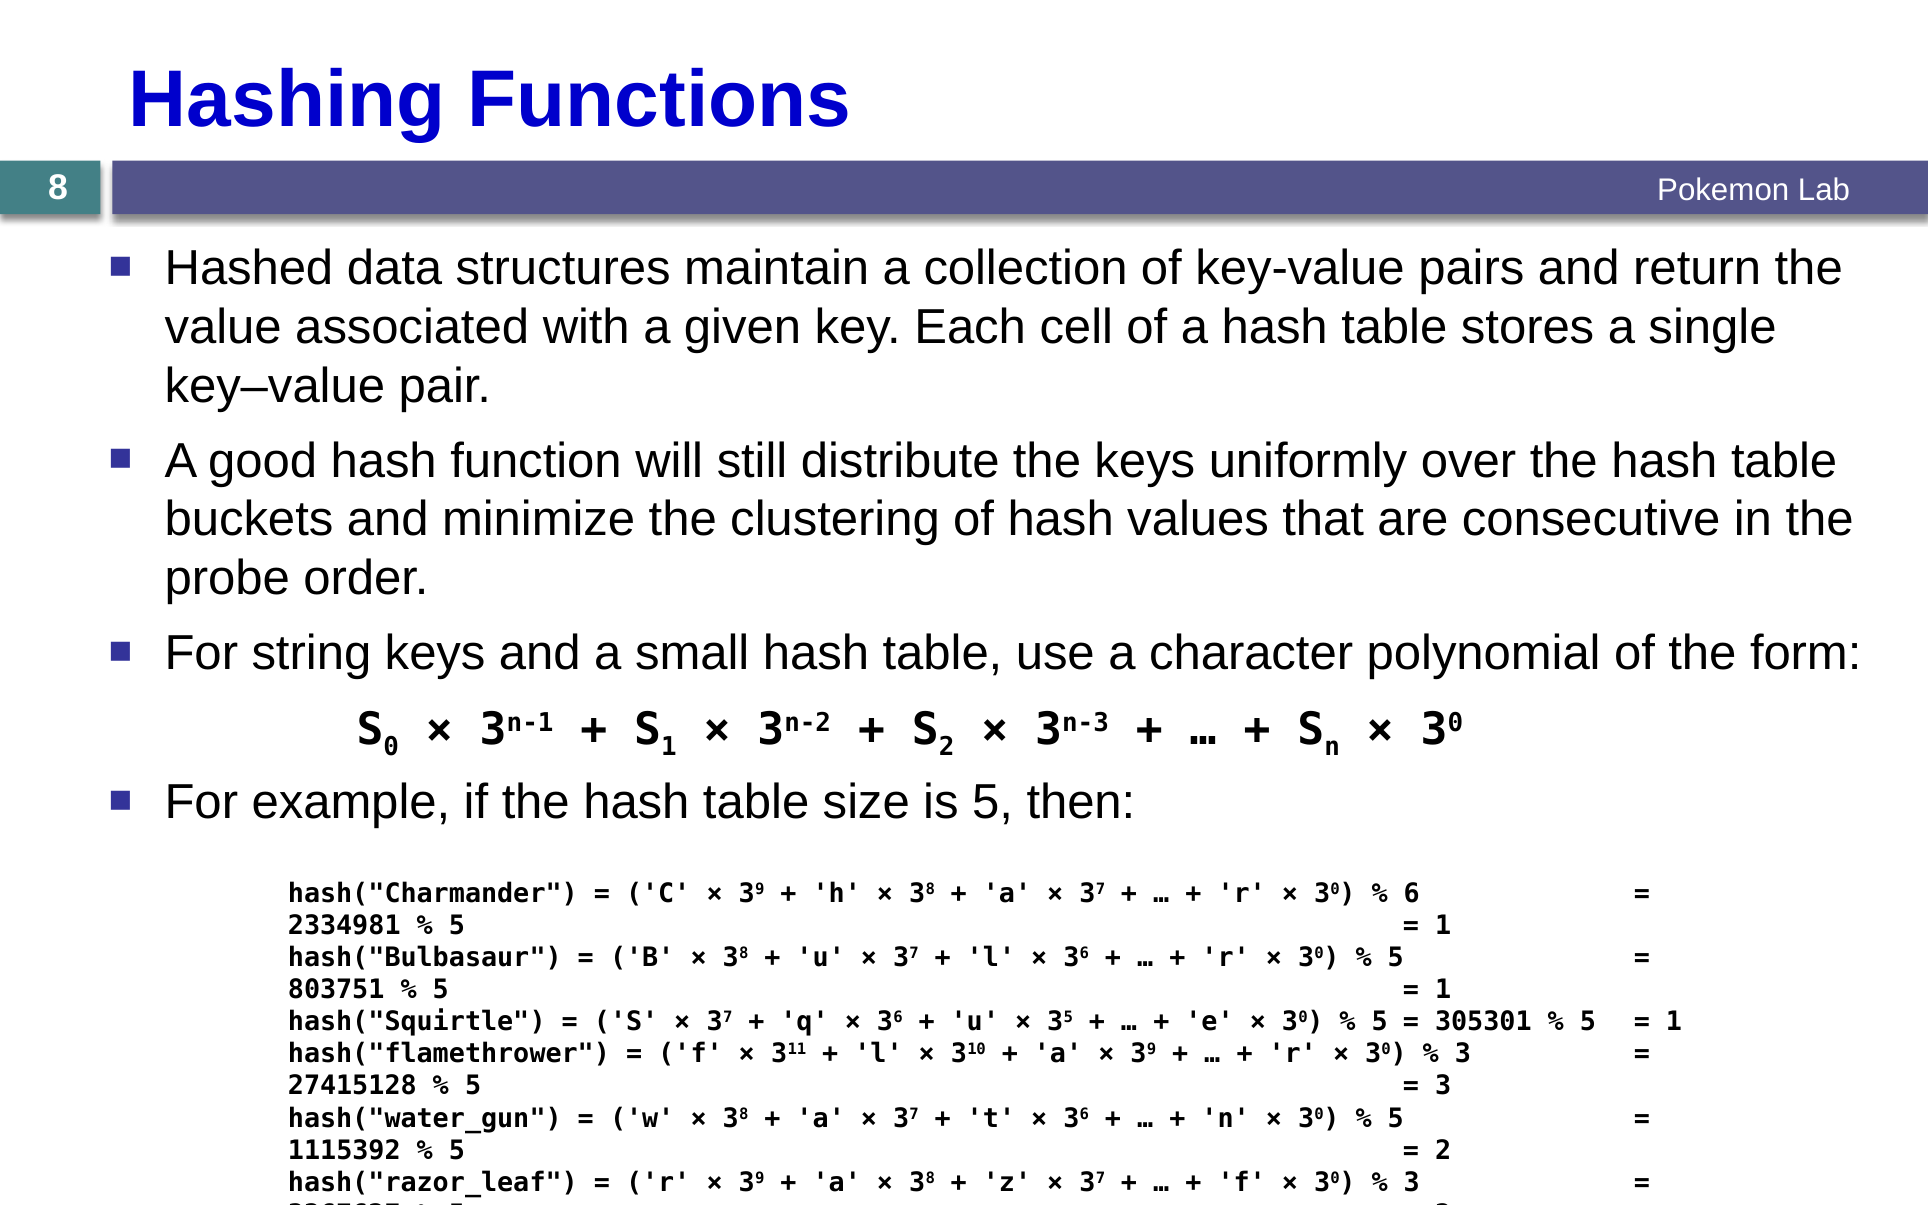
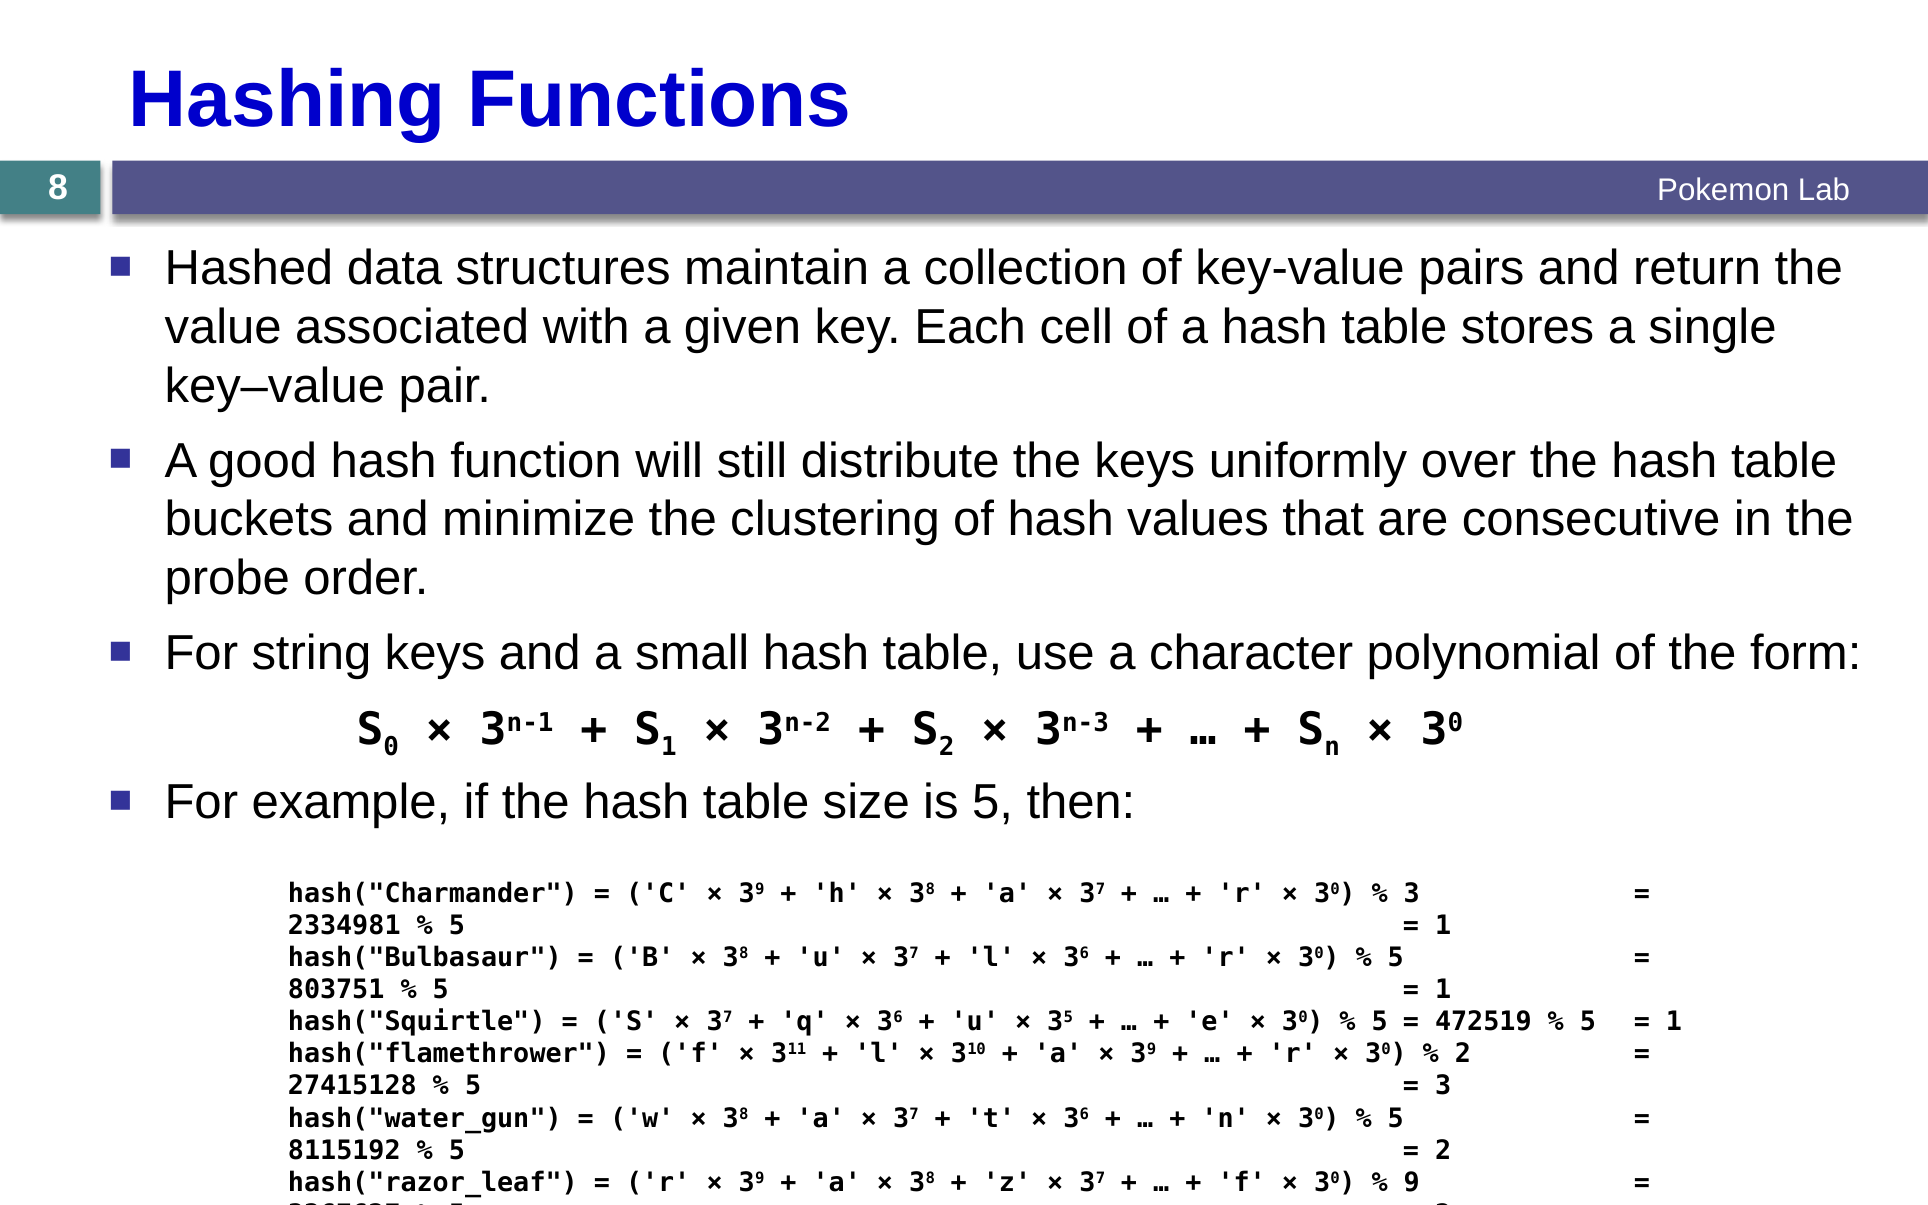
6 at (1412, 893): 6 -> 3
305301: 305301 -> 472519
3 at (1463, 1054): 3 -> 2
1115392: 1115392 -> 8115192
3 at (1412, 1183): 3 -> 9
